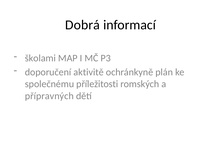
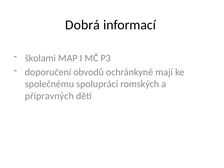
aktivitě: aktivitě -> obvodů
plán: plán -> mají
příležitosti: příležitosti -> spolupráci
